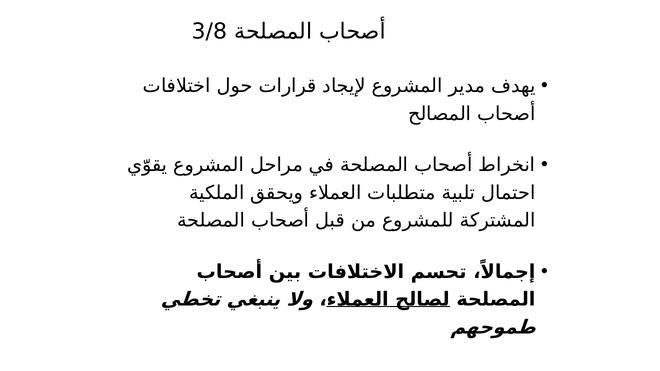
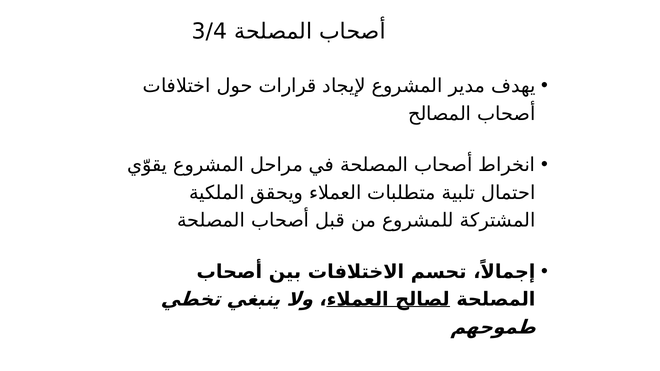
3/8: 3/8 -> 3/4
